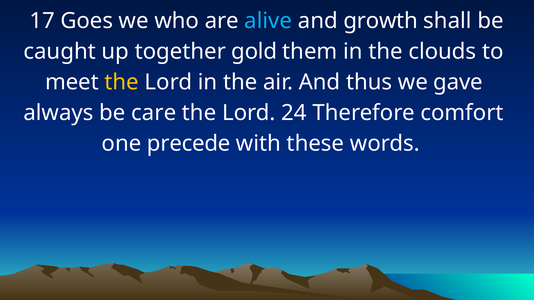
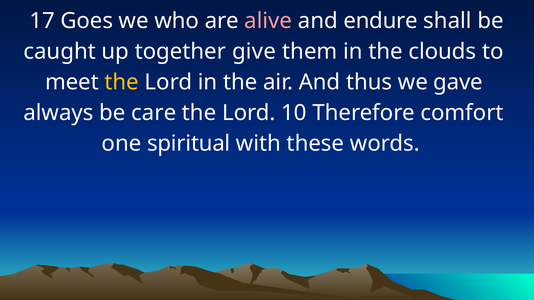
alive colour: light blue -> pink
growth: growth -> endure
gold: gold -> give
24: 24 -> 10
precede: precede -> spiritual
